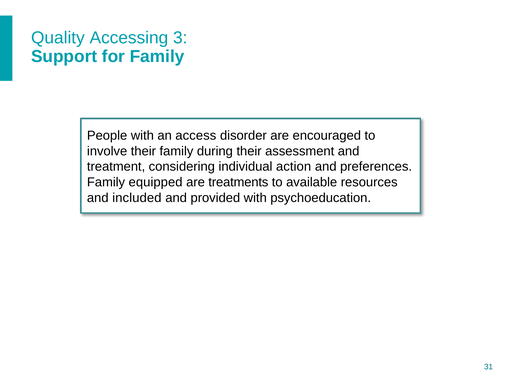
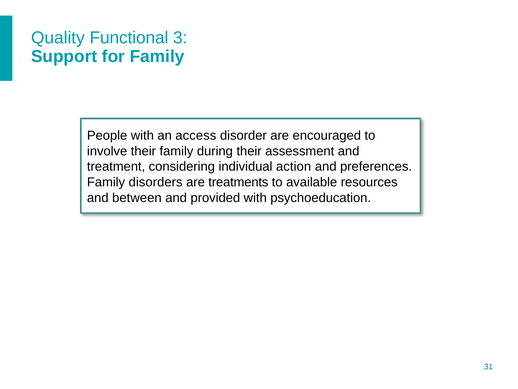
Accessing: Accessing -> Functional
equipped: equipped -> disorders
included: included -> between
